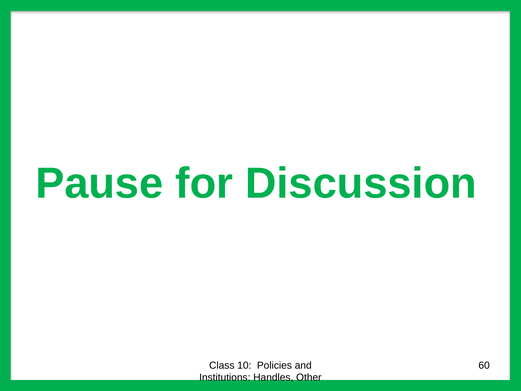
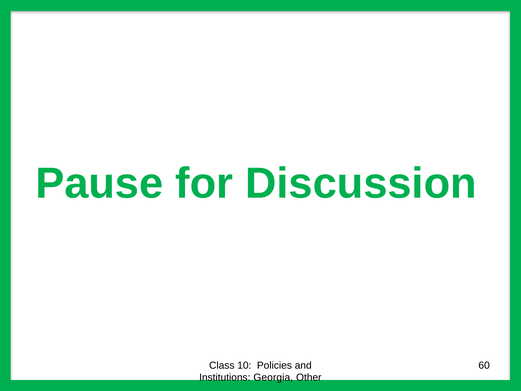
Handles: Handles -> Georgia
